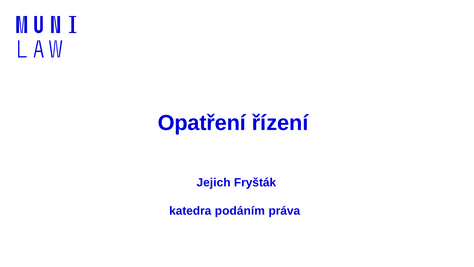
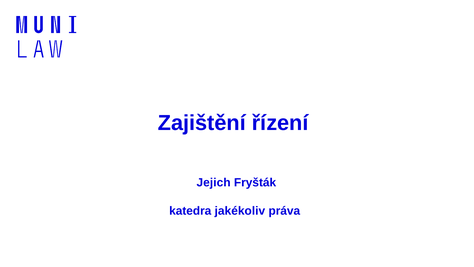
Opatření: Opatření -> Zajištění
podáním: podáním -> jakékoliv
